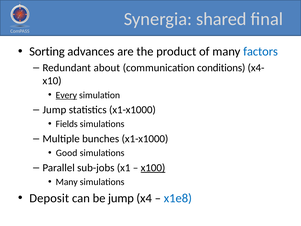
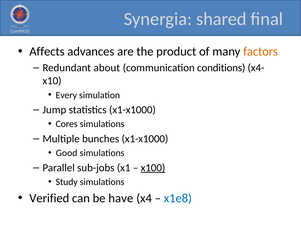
Sorting: Sorting -> Affects
factors colour: blue -> orange
Every underline: present -> none
Fields: Fields -> Cores
Many at (67, 182): Many -> Study
Deposit: Deposit -> Verified
be jump: jump -> have
